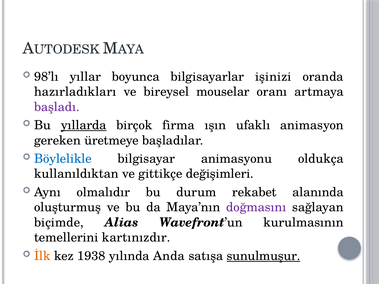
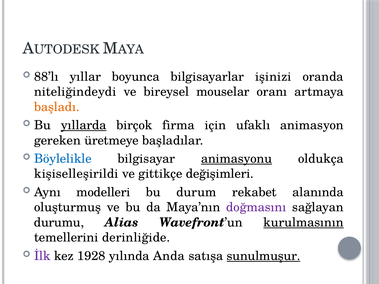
98’lı: 98’lı -> 88’lı
hazırladıkları: hazırladıkları -> niteliğindeydi
başladı colour: purple -> orange
ışın: ışın -> için
animasyonu underline: none -> present
kullanıldıktan: kullanıldıktan -> kişiselleşirildi
olmalıdır: olmalıdır -> modelleri
biçimde: biçimde -> durumu
kurulmasının underline: none -> present
kartınızdır: kartınızdır -> derinliğide
İlk colour: orange -> purple
1938: 1938 -> 1928
